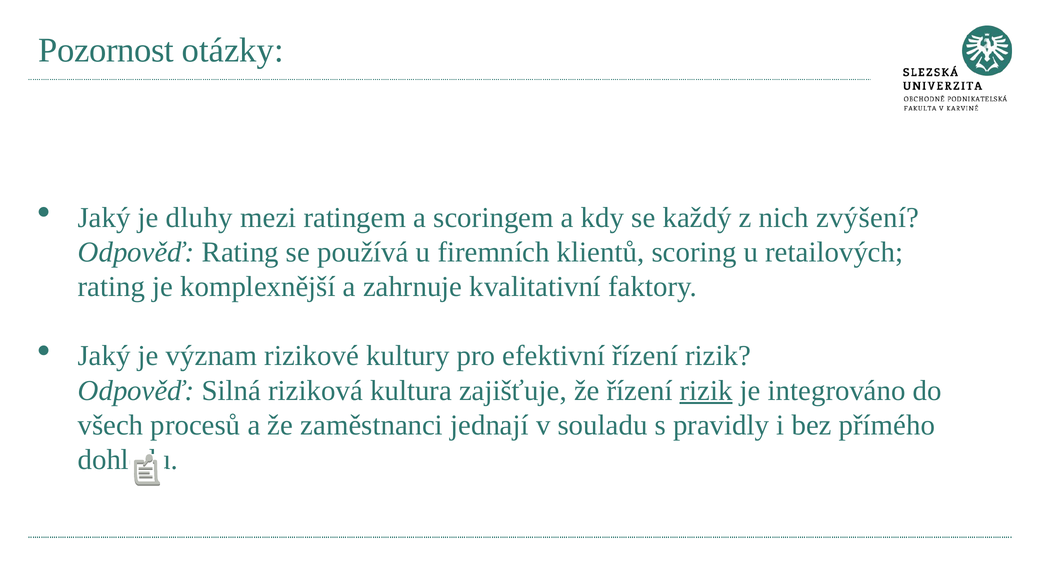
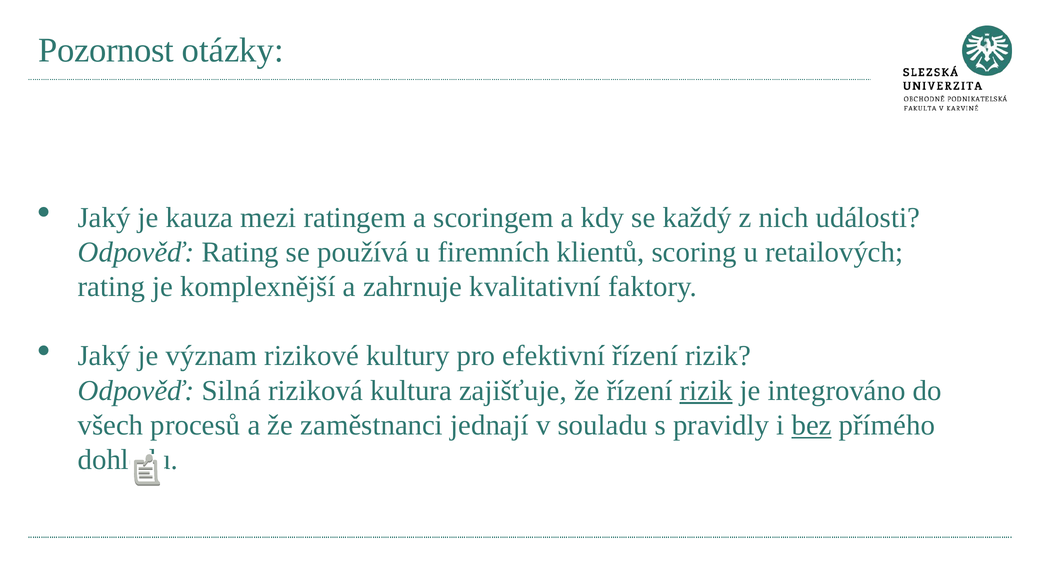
dluhy: dluhy -> kauza
zvýšení: zvýšení -> události
bez underline: none -> present
